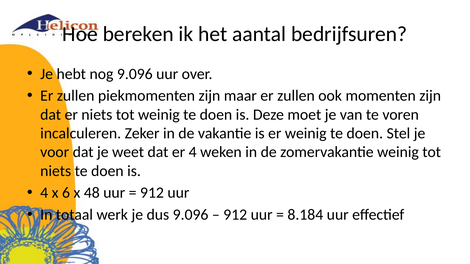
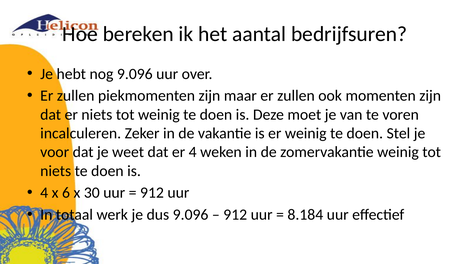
48: 48 -> 30
